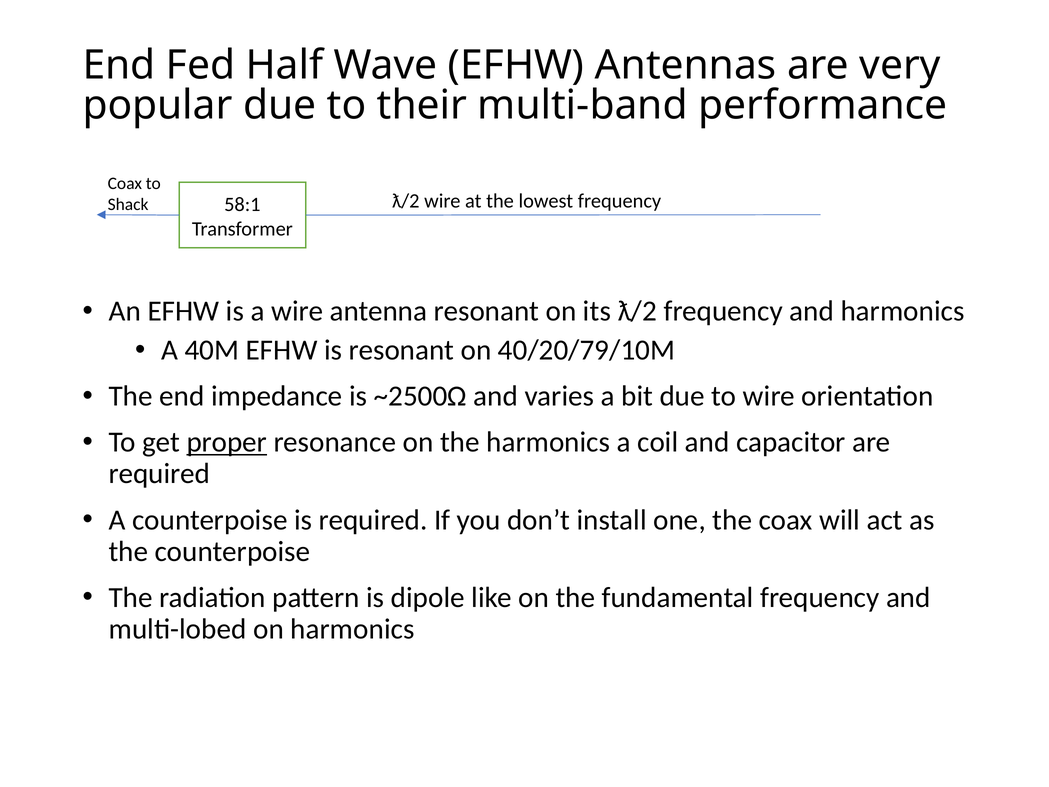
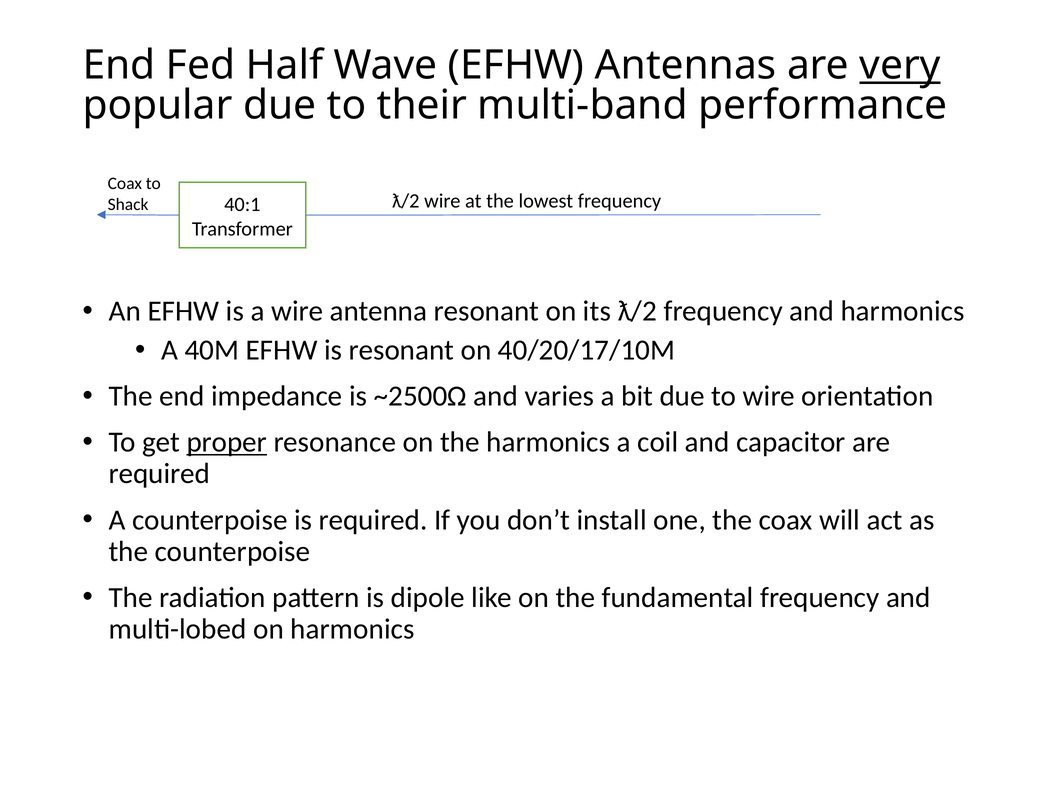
very underline: none -> present
58:1: 58:1 -> 40:1
40/20/79/10M: 40/20/79/10M -> 40/20/17/10M
